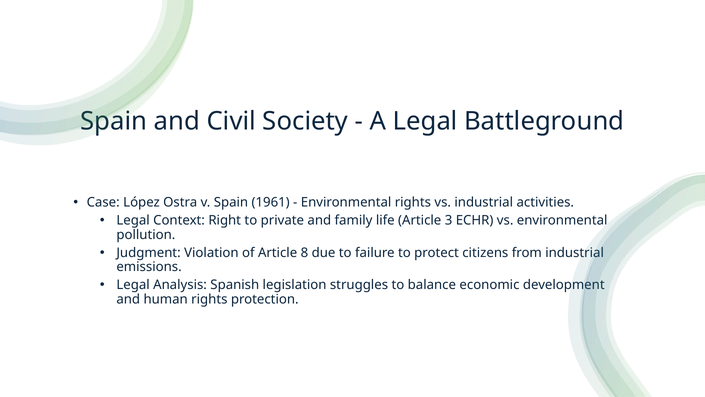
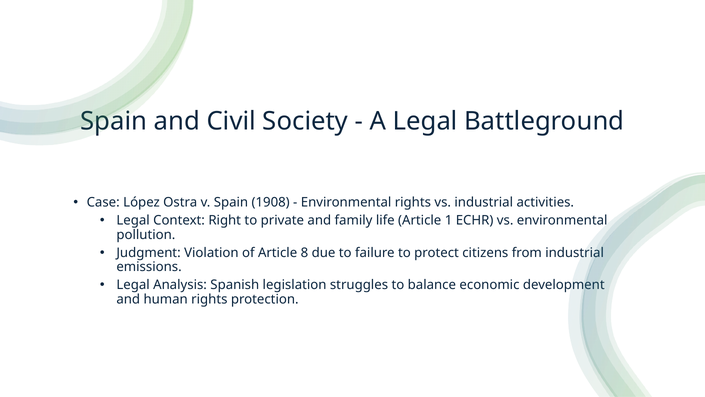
1961: 1961 -> 1908
3: 3 -> 1
